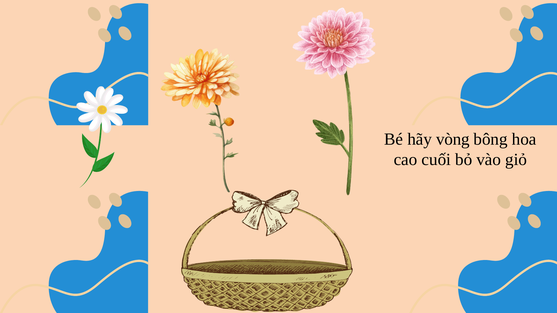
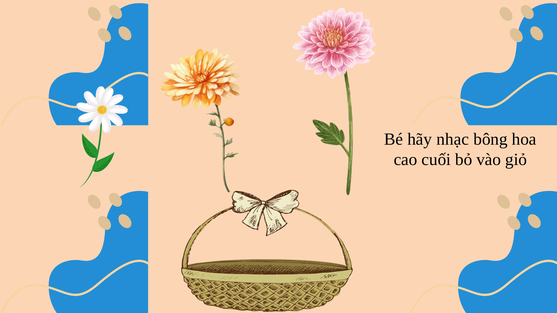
vòng: vòng -> nhạc
